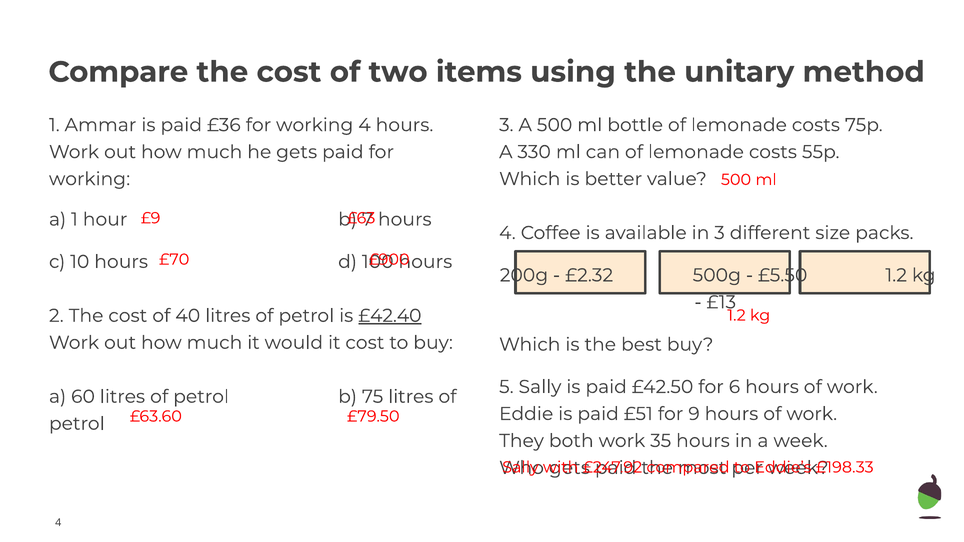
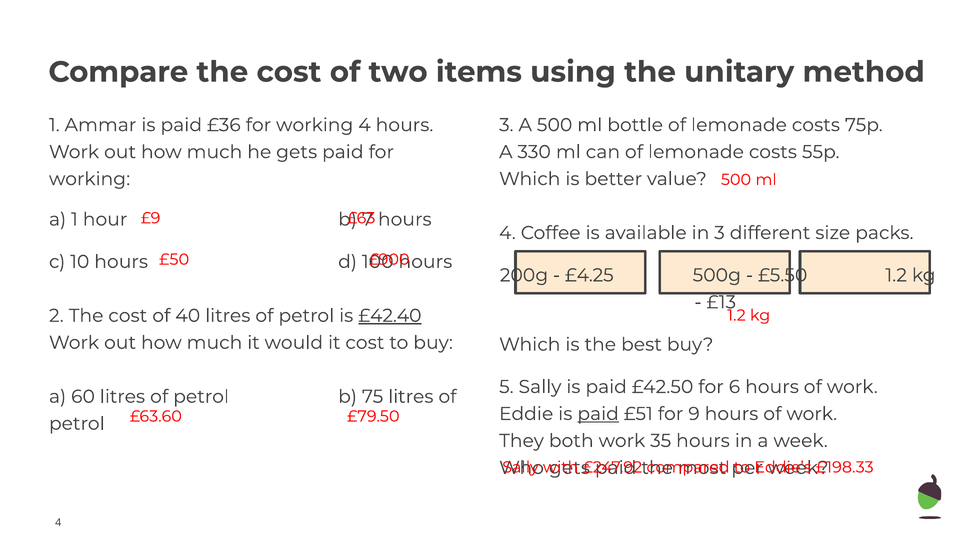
£70: £70 -> £50
£2.32: £2.32 -> £4.25
paid at (598, 414) underline: none -> present
